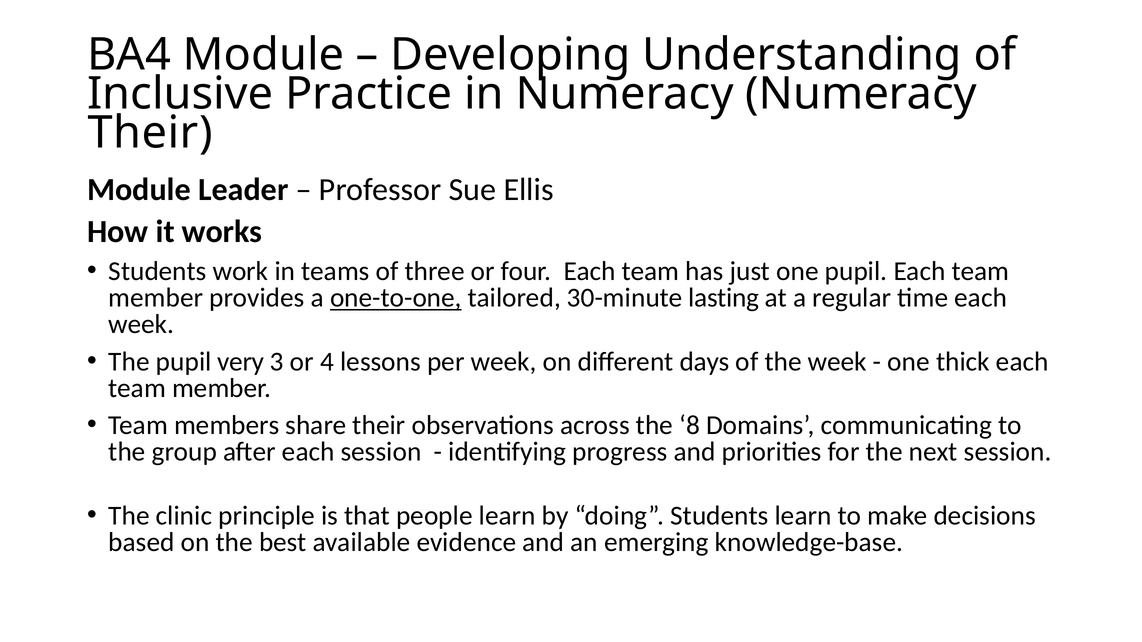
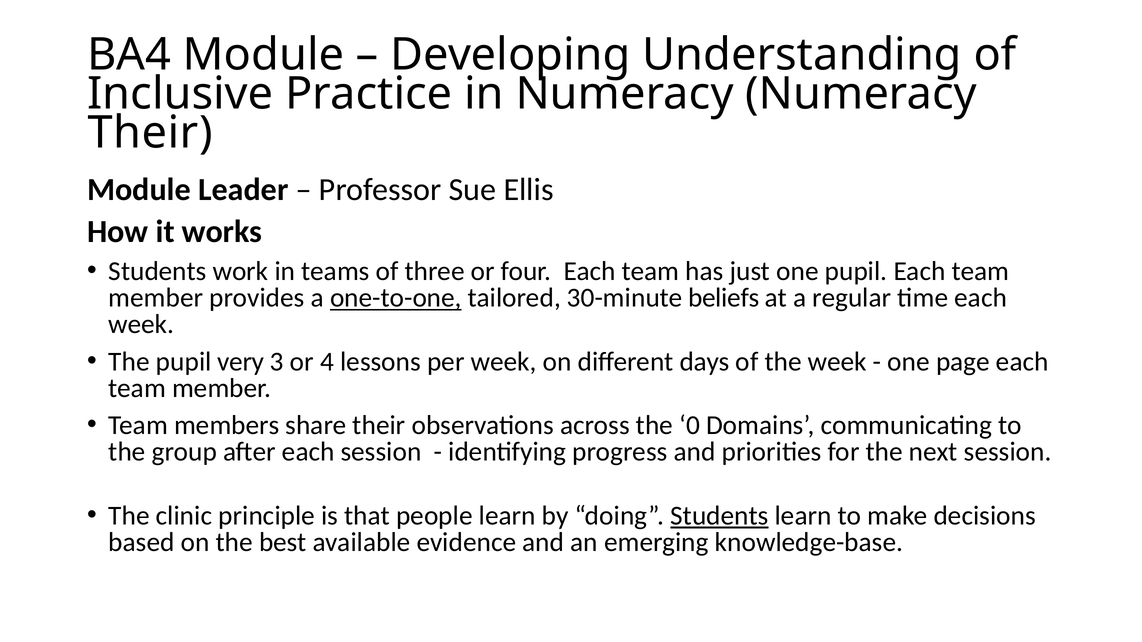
lasting: lasting -> beliefs
thick: thick -> page
8: 8 -> 0
Students at (719, 516) underline: none -> present
